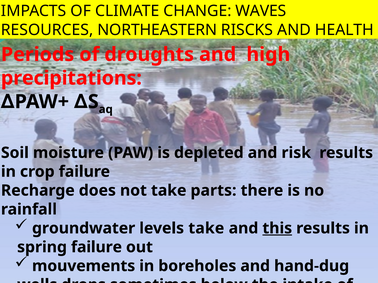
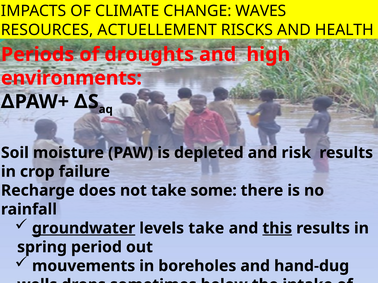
RESOURCES NORTHEASTERN: NORTHEASTERN -> ACTUELLEMENT
precipitations: precipitations -> environments
take parts: parts -> some
groundwater underline: none -> present
spring failure: failure -> period
